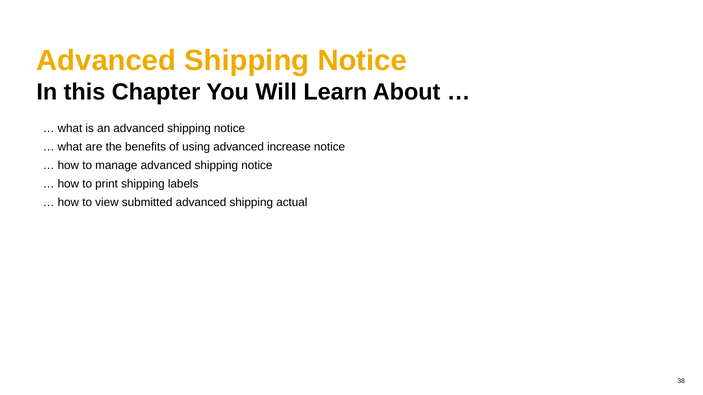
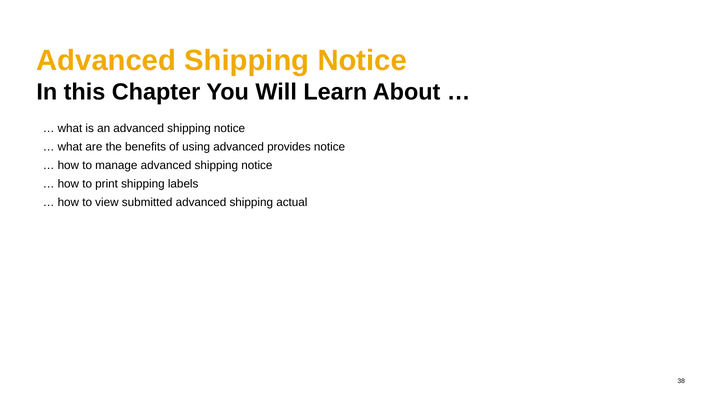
increase: increase -> provides
